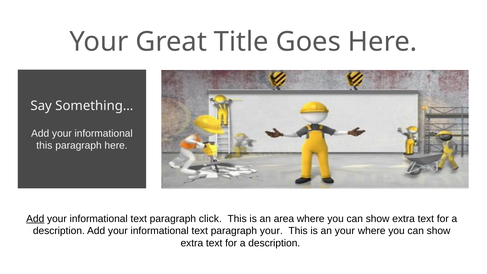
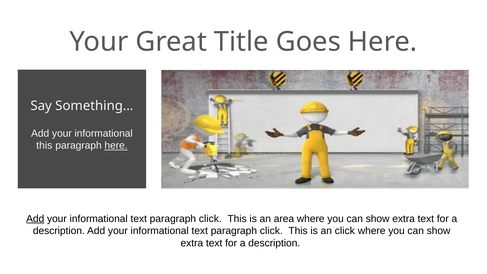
here at (116, 146) underline: none -> present
your at (271, 231): your -> click
an your: your -> click
